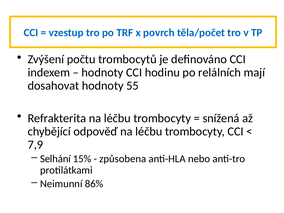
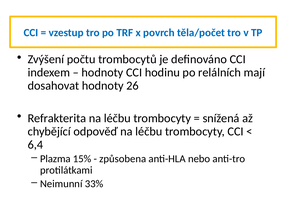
55: 55 -> 26
7,9: 7,9 -> 6,4
Selhání: Selhání -> Plazma
86%: 86% -> 33%
